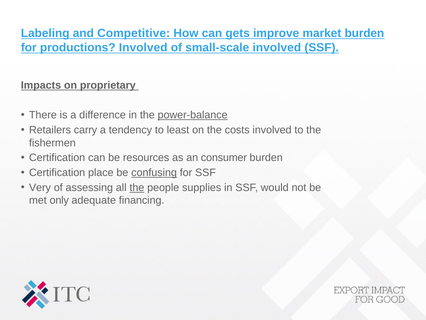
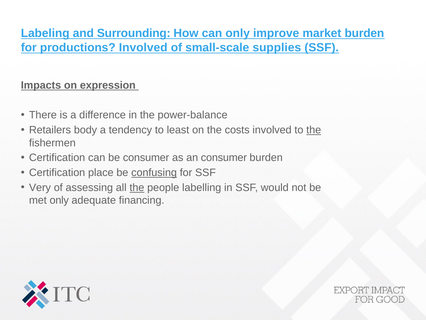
Competitive: Competitive -> Surrounding
can gets: gets -> only
small-scale involved: involved -> supplies
proprietary: proprietary -> expression
power-balance underline: present -> none
carry: carry -> body
the at (314, 130) underline: none -> present
be resources: resources -> consumer
supplies: supplies -> labelling
